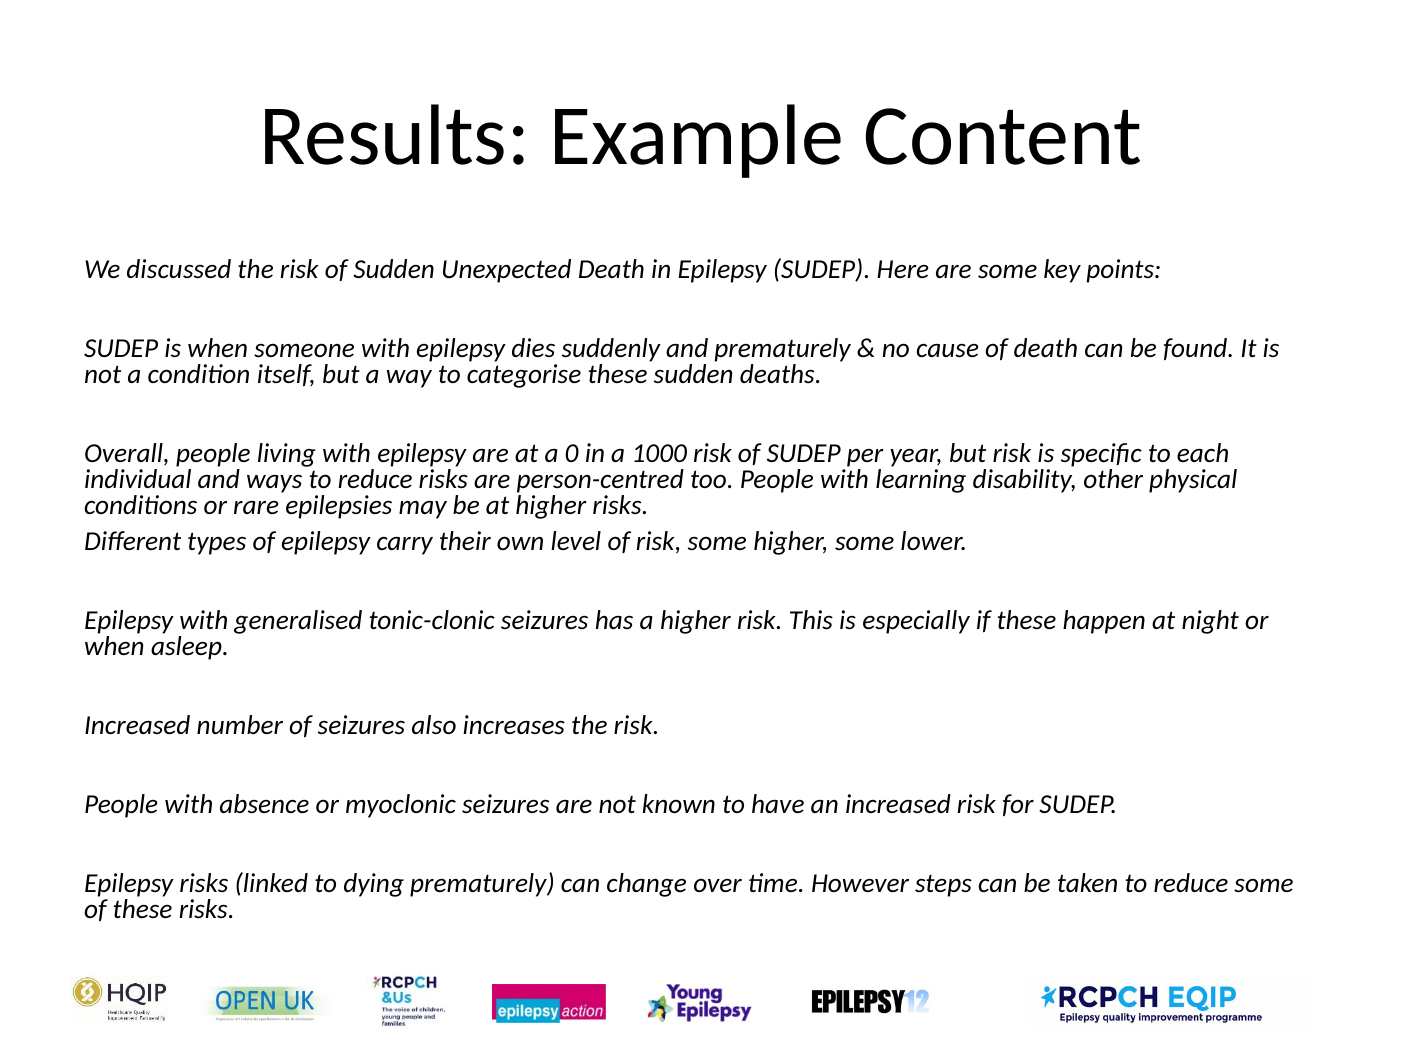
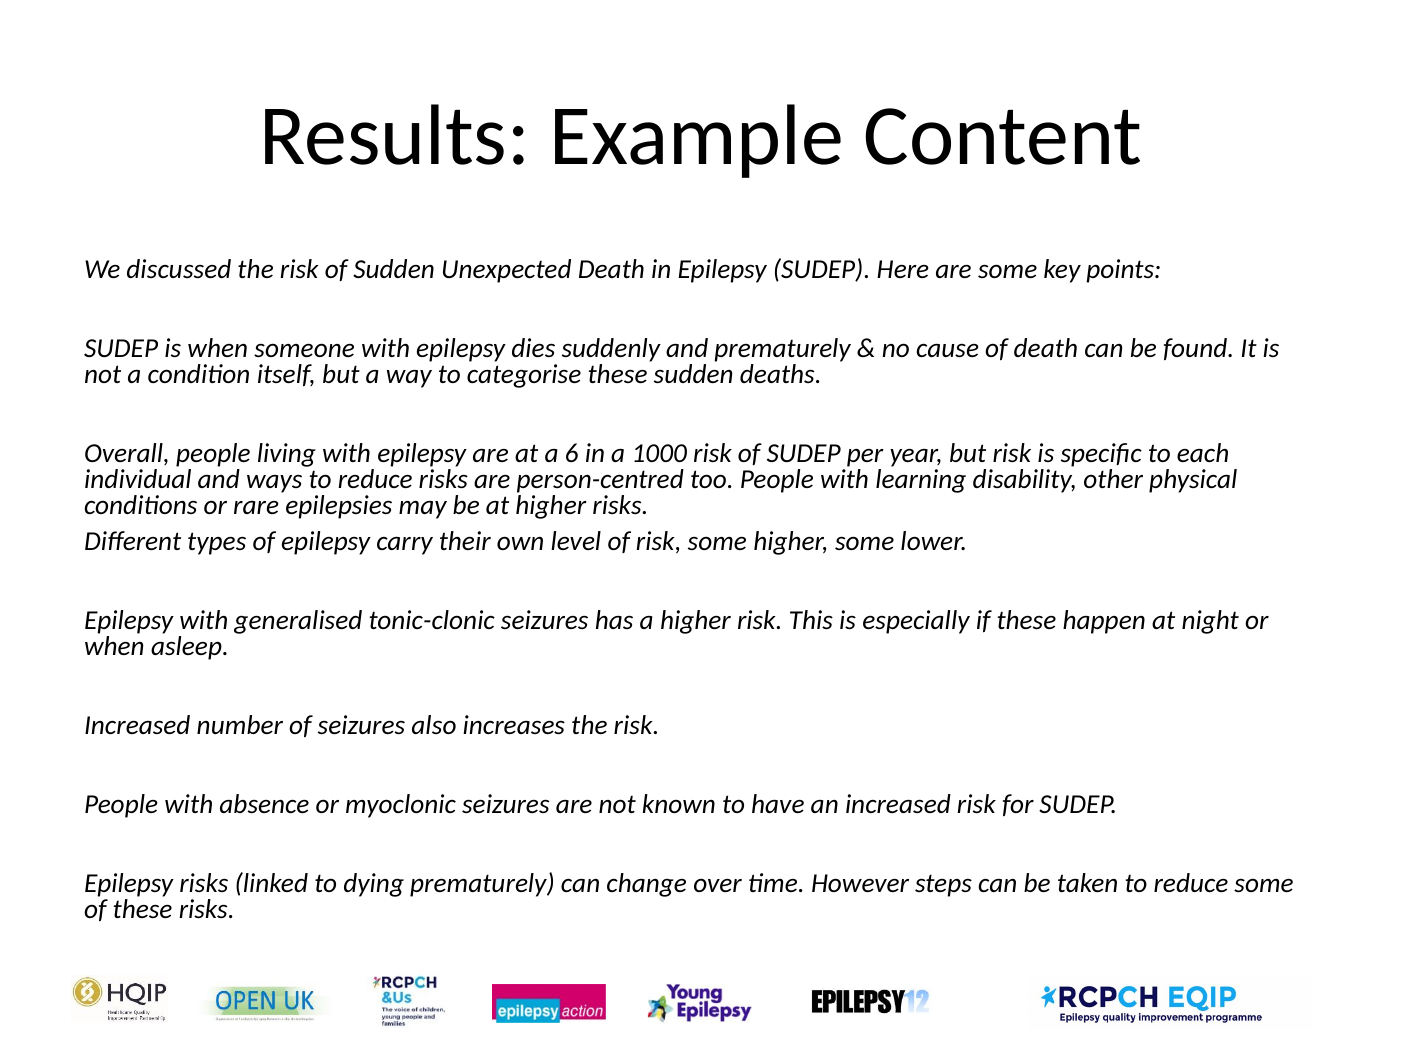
0: 0 -> 6
